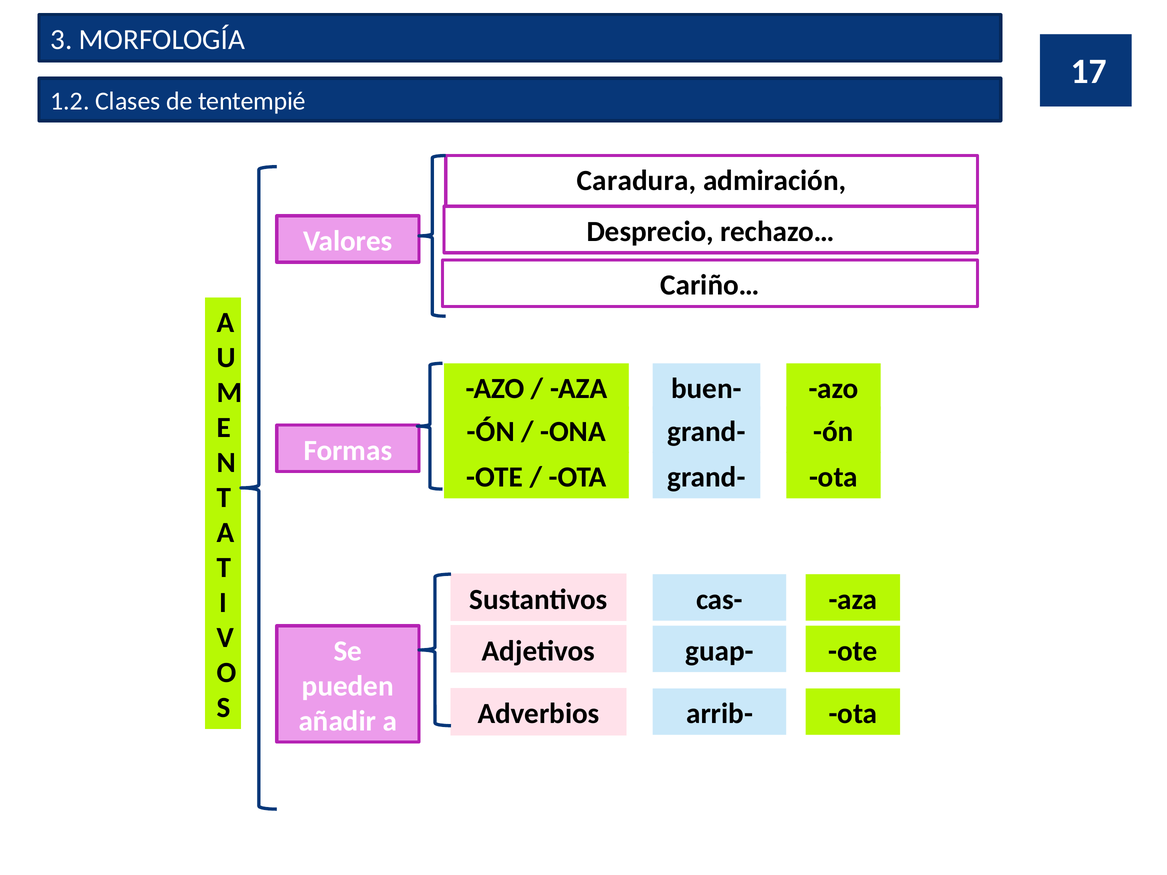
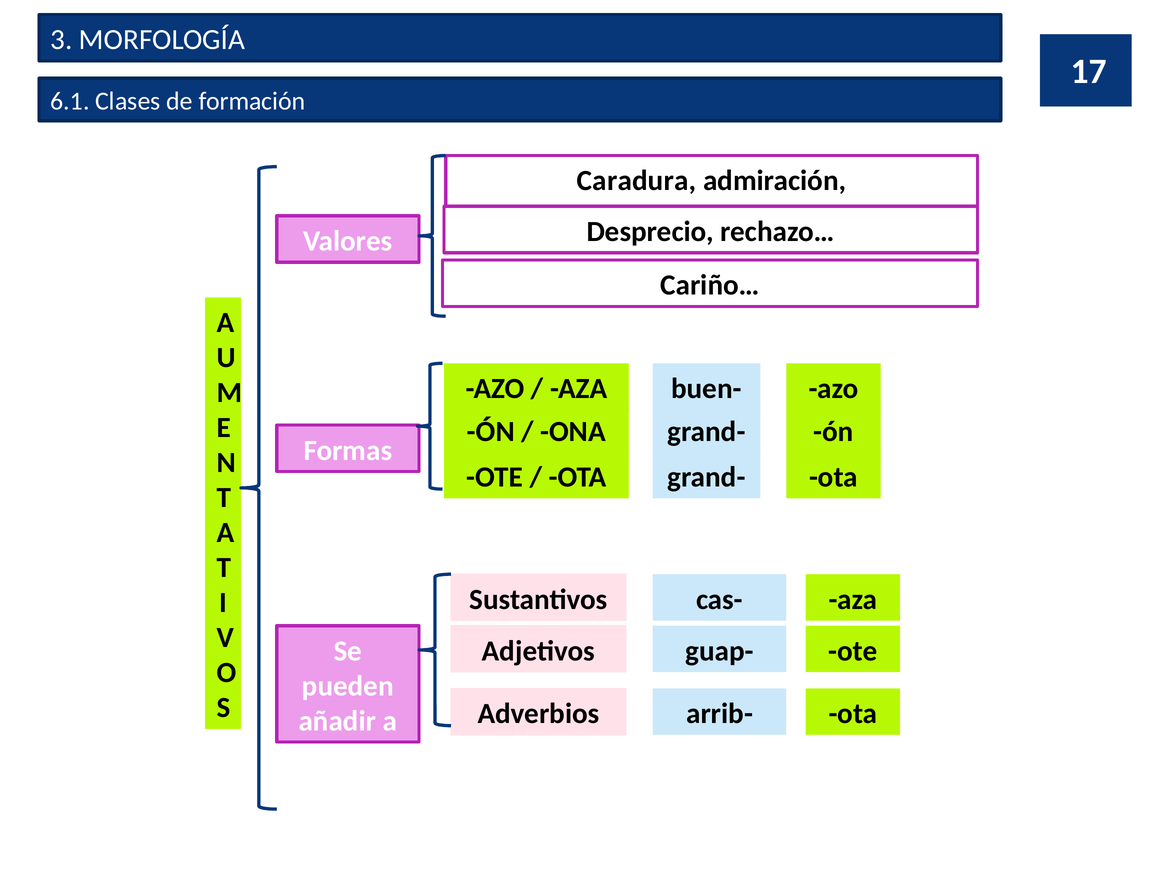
1.2: 1.2 -> 6.1
tentempié: tentempié -> formación
